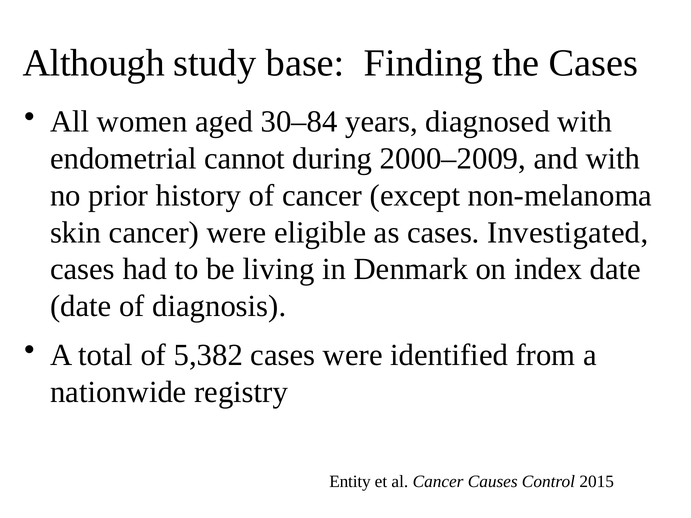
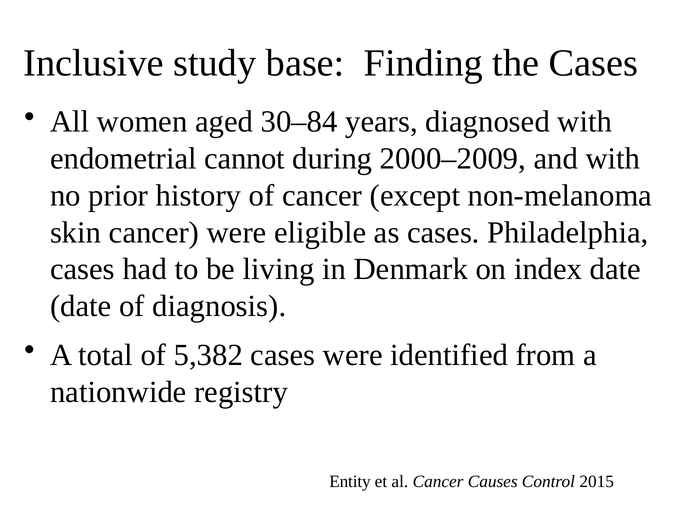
Although: Although -> Inclusive
Investigated: Investigated -> Philadelphia
